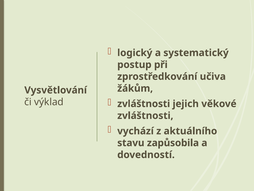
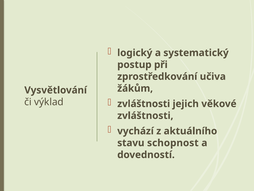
zapůsobila: zapůsobila -> schopnost
